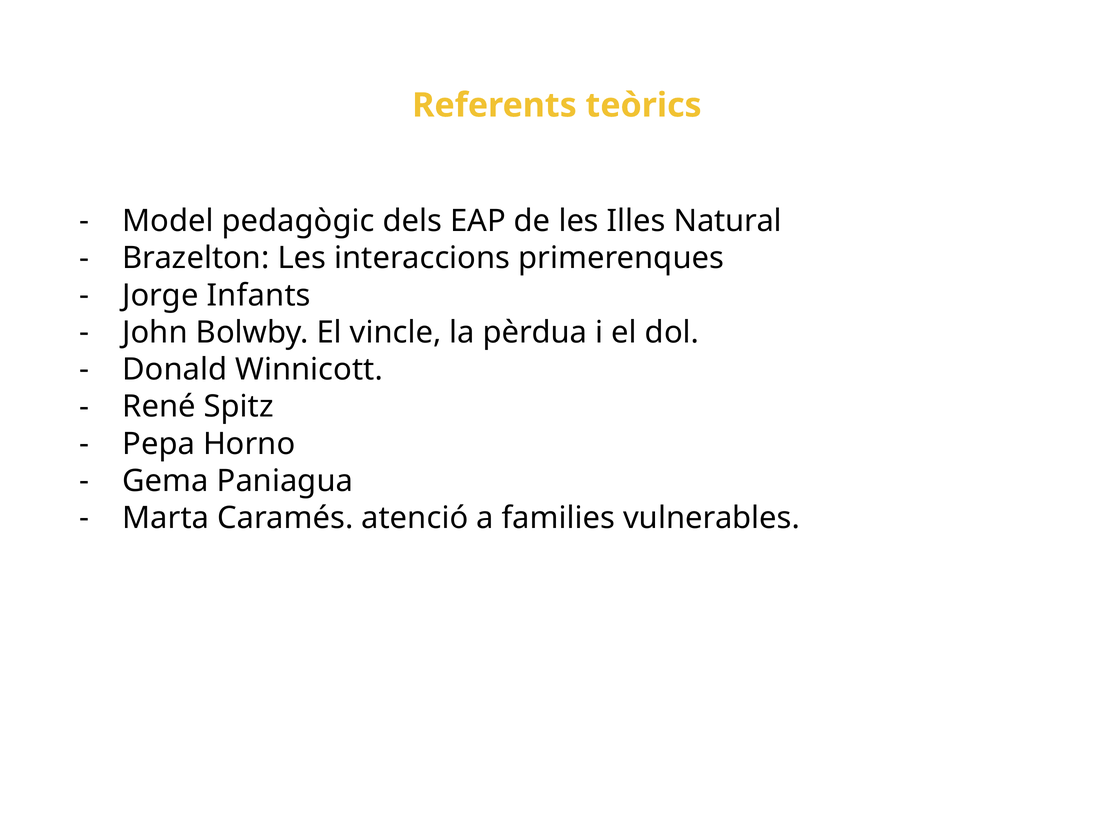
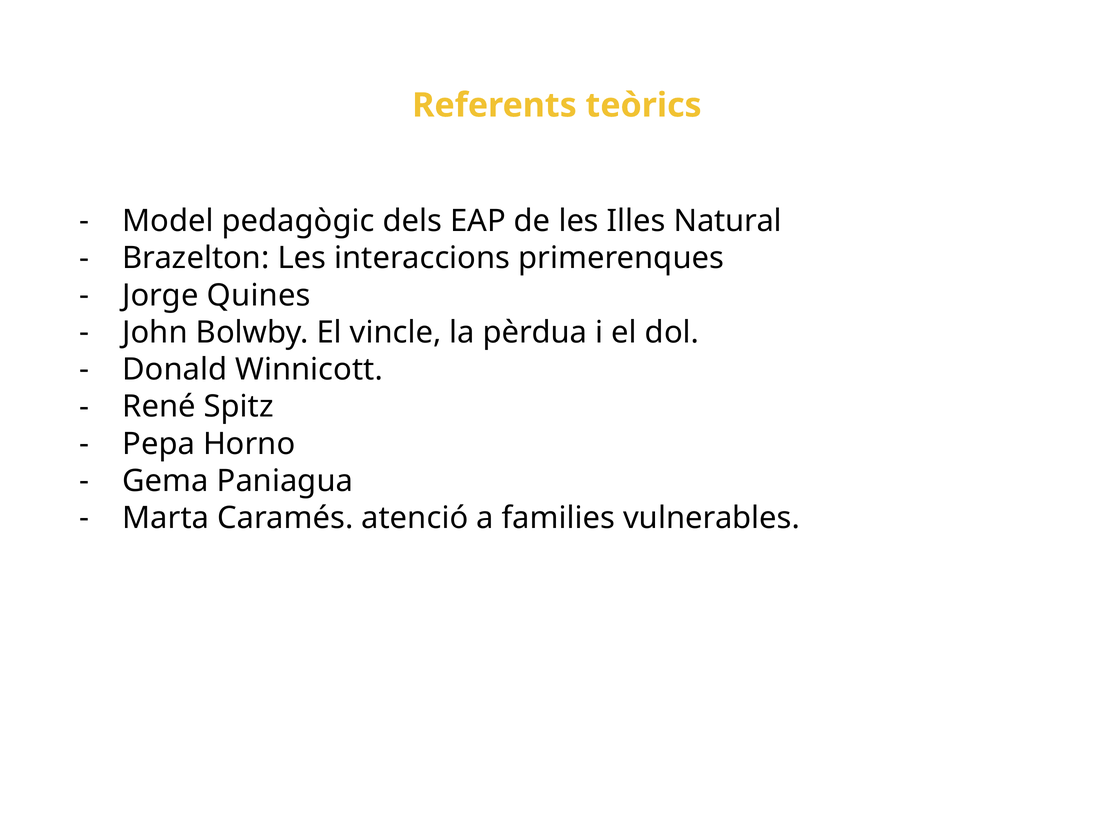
Infants: Infants -> Quines
